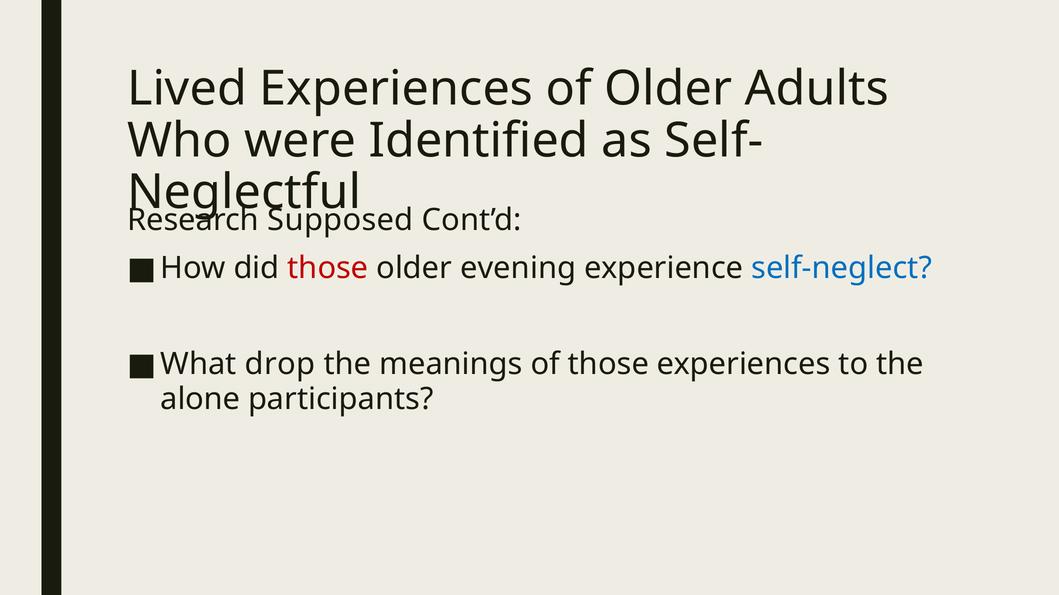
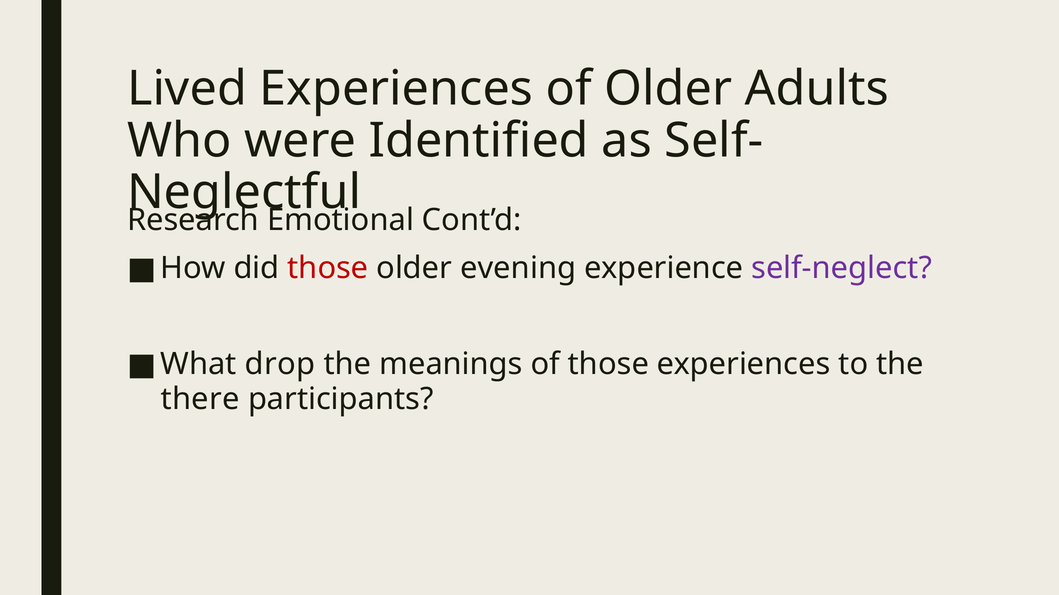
Supposed: Supposed -> Emotional
self-neglect colour: blue -> purple
alone: alone -> there
